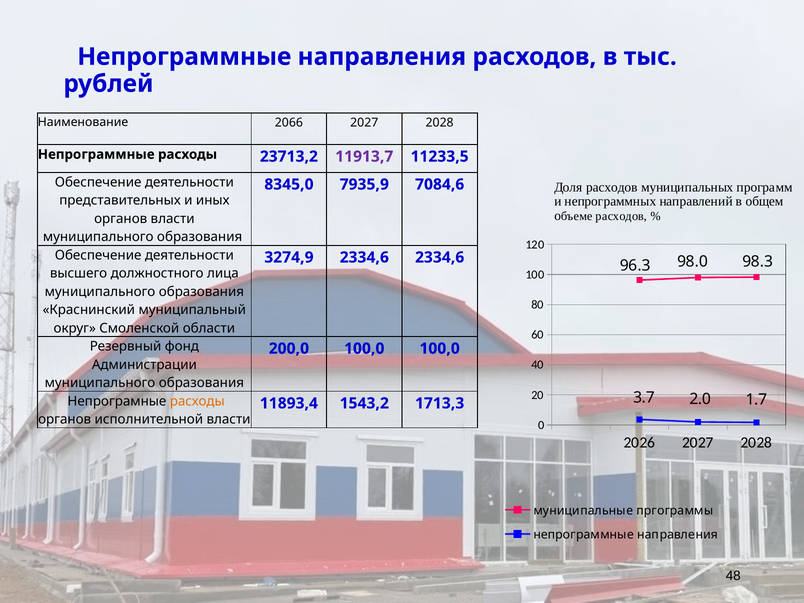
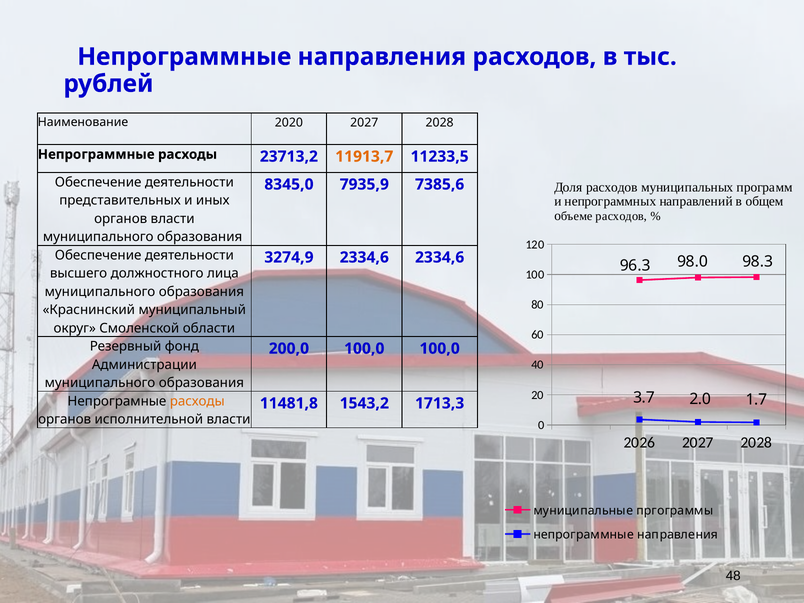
2066: 2066 -> 2020
11913,7 colour: purple -> orange
7084,6: 7084,6 -> 7385,6
11893,4: 11893,4 -> 11481,8
